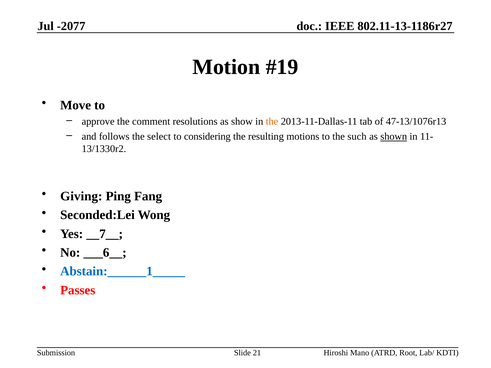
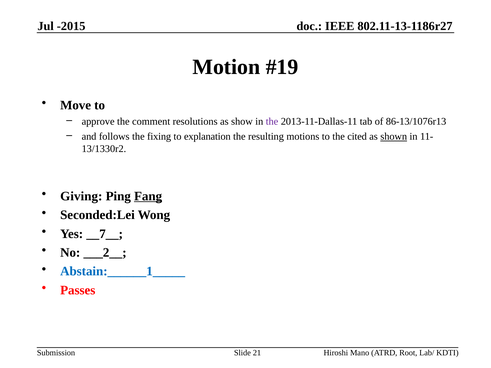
-2077: -2077 -> -2015
the at (272, 122) colour: orange -> purple
47-13/1076r13: 47-13/1076r13 -> 86-13/1076r13
select: select -> fixing
considering: considering -> explanation
such: such -> cited
Fang underline: none -> present
___6__: ___6__ -> ___2__
